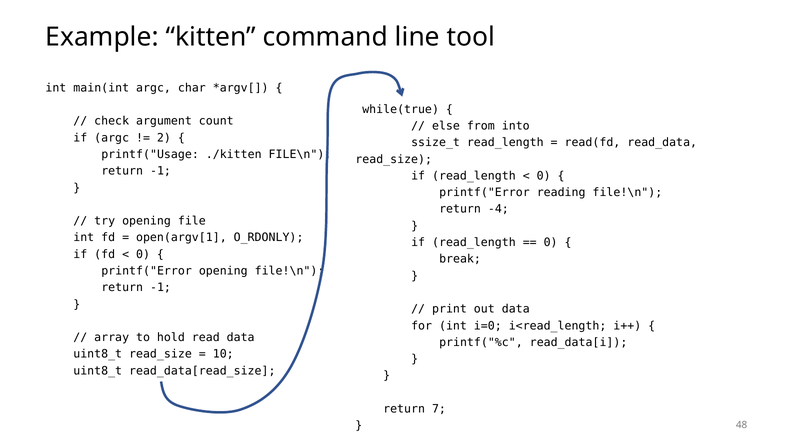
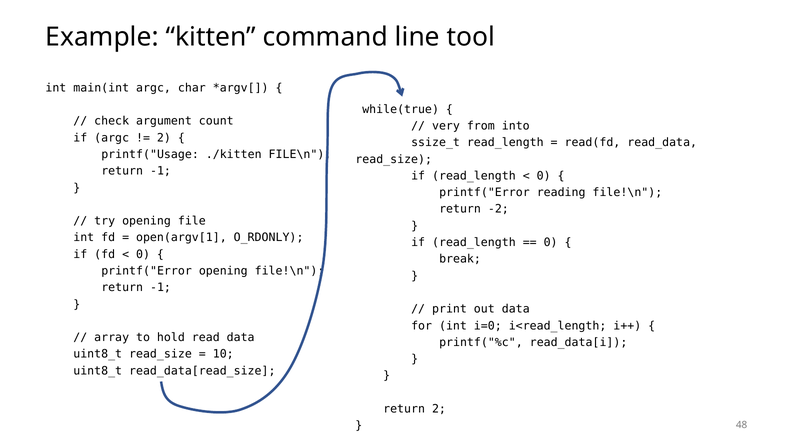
else: else -> very
-4: -4 -> -2
return 7: 7 -> 2
